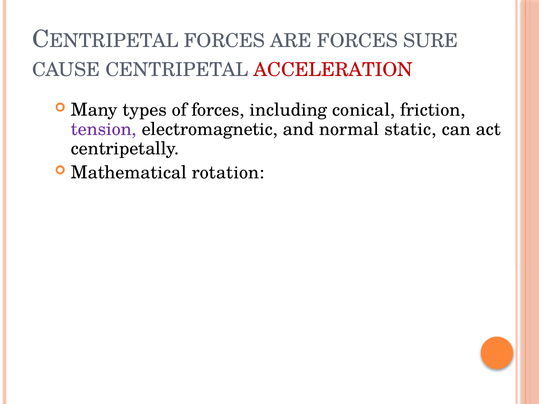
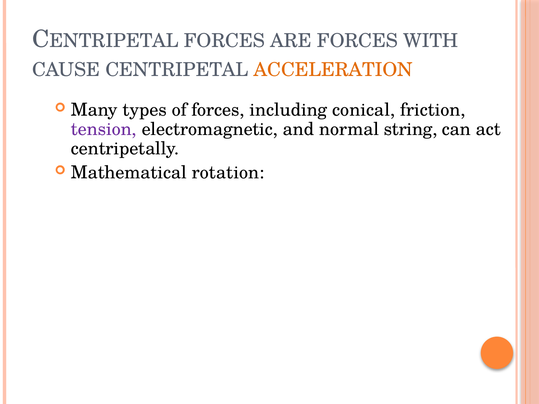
SURE: SURE -> WITH
ACCELERATION colour: red -> orange
static: static -> string
